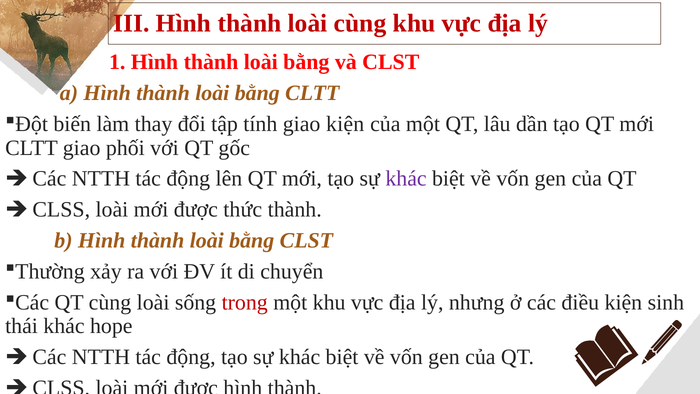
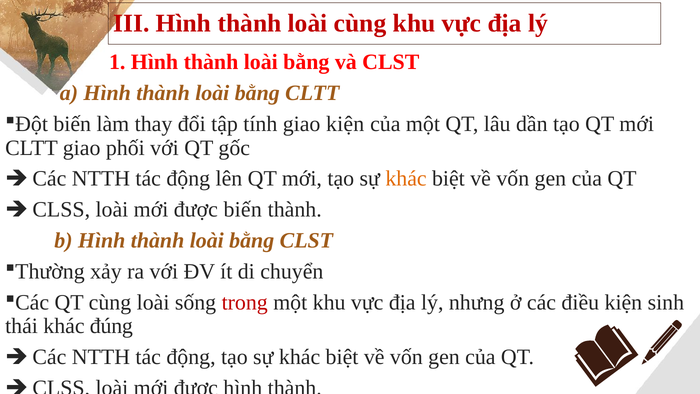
khác at (406, 179) colour: purple -> orange
được thức: thức -> biến
hope: hope -> đúng
